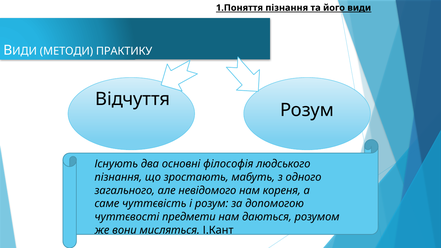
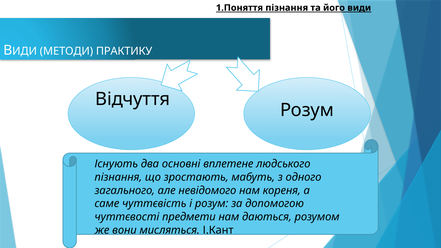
філософія: філософія -> вплетене
